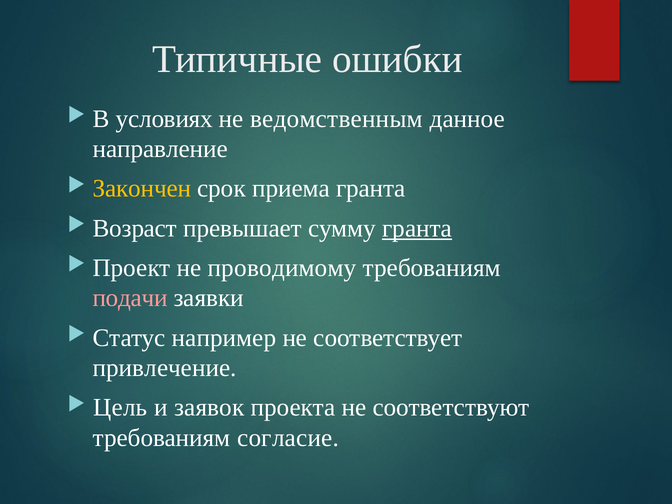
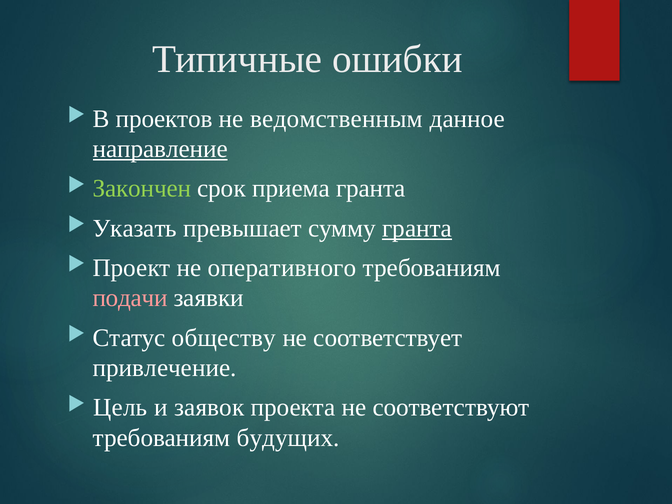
условиях: условиях -> проектов
направление underline: none -> present
Закончен colour: yellow -> light green
Возраст: Возраст -> Указать
проводимому: проводимому -> оперативного
например: например -> обществу
согласие: согласие -> будущих
